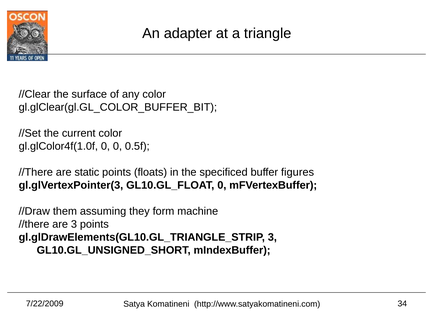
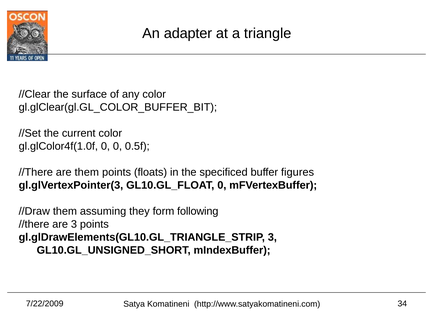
are static: static -> them
machine: machine -> following
